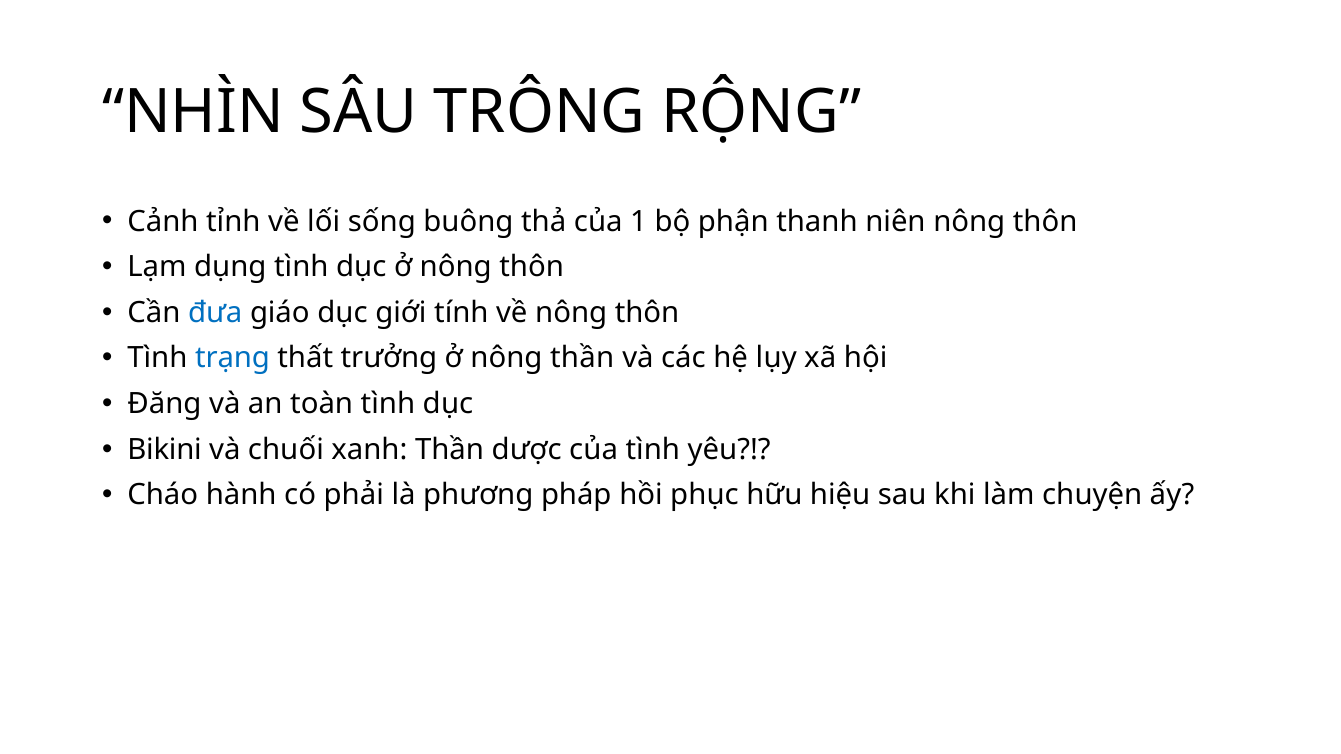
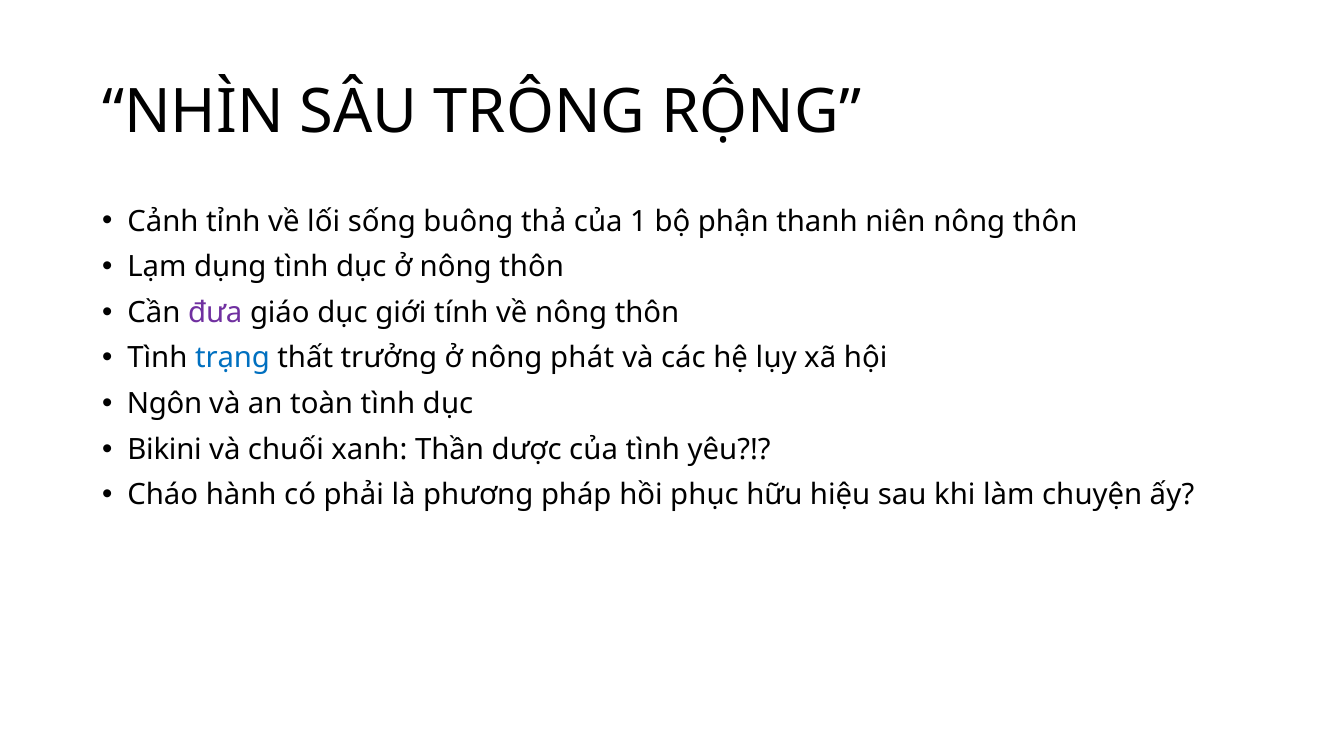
đưa colour: blue -> purple
nông thần: thần -> phát
Đăng: Đăng -> Ngôn
